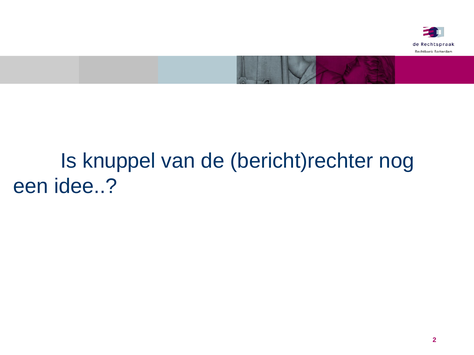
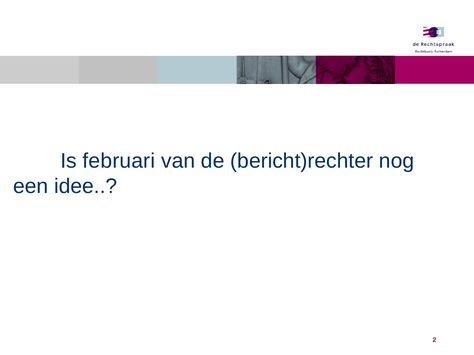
knuppel: knuppel -> februari
